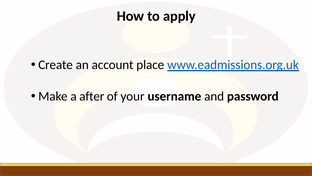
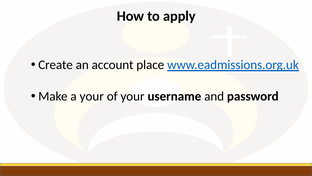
a after: after -> your
